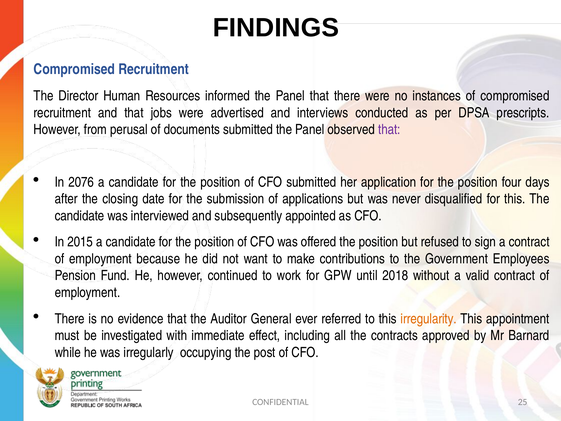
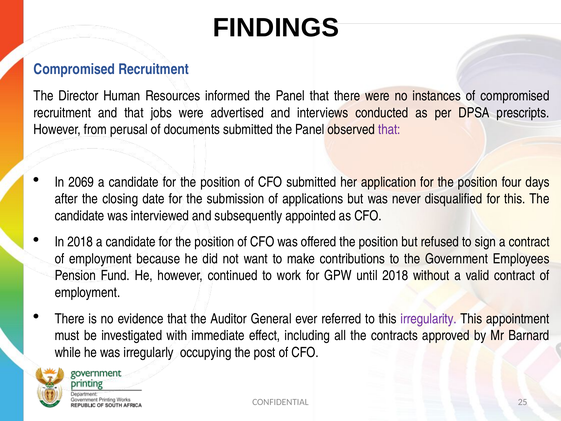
2076: 2076 -> 2069
In 2015: 2015 -> 2018
irregularity colour: orange -> purple
